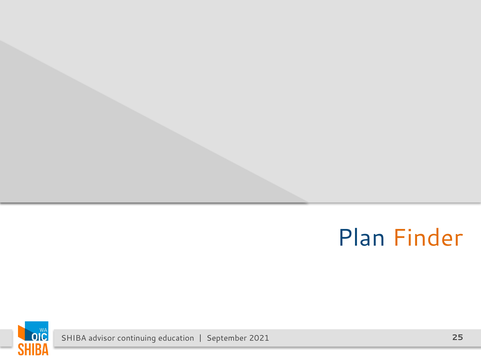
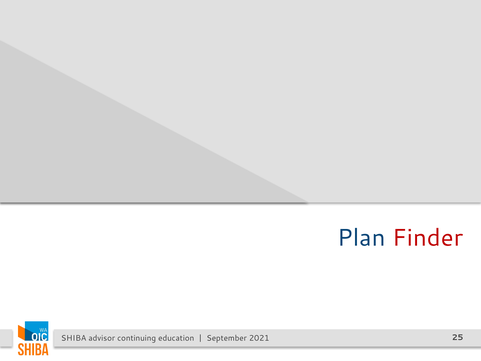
Finder colour: orange -> red
